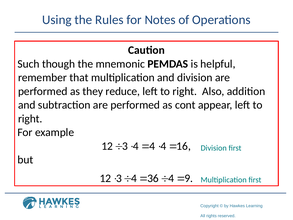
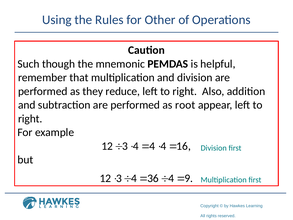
Notes: Notes -> Other
cont: cont -> root
